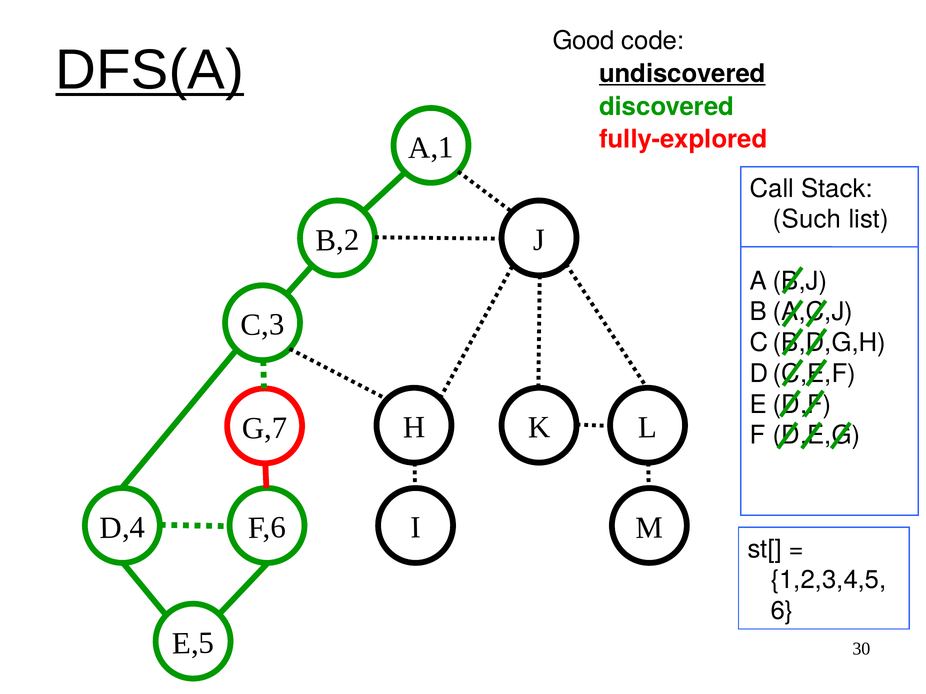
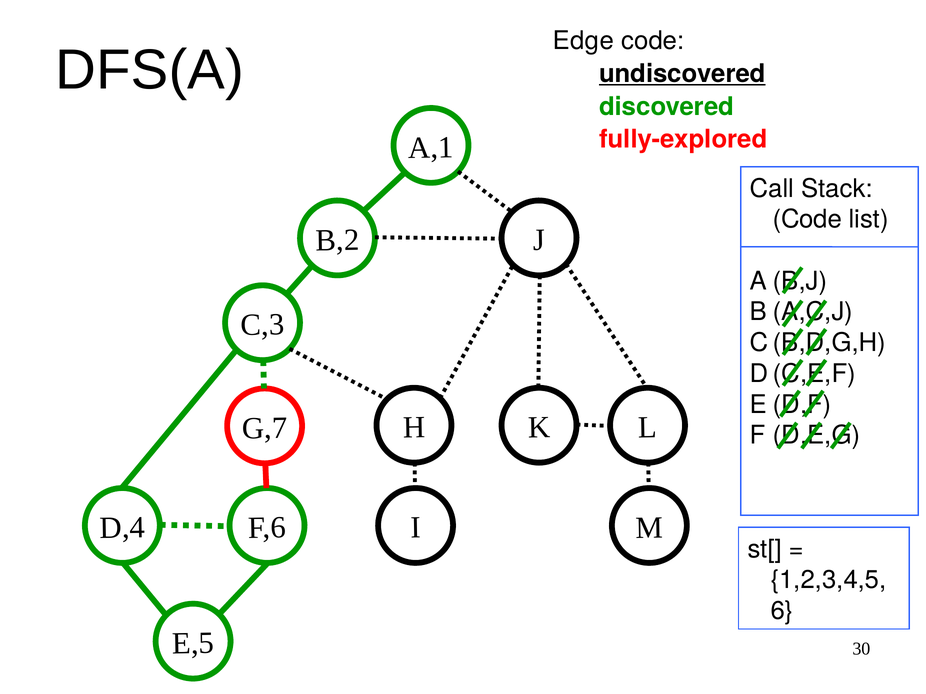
Good: Good -> Edge
DFS(A underline: present -> none
Such at (807, 220): Such -> Code
